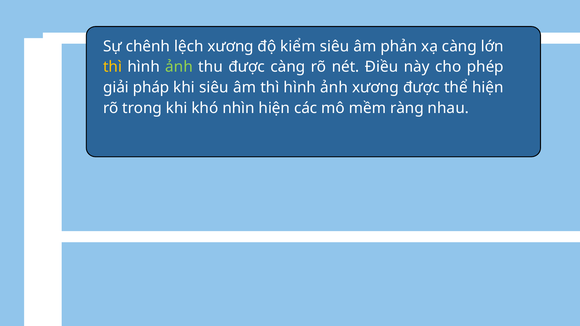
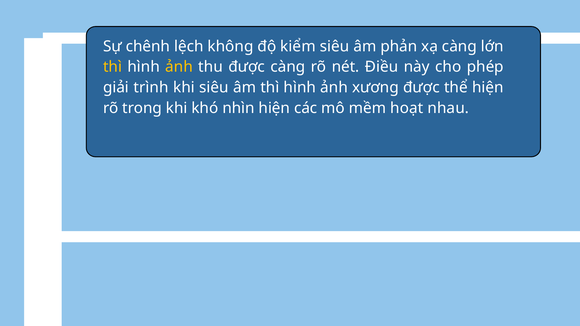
lệch xương: xương -> không
ảnh at (179, 67) colour: light green -> yellow
pháp: pháp -> trình
ràng: ràng -> hoạt
